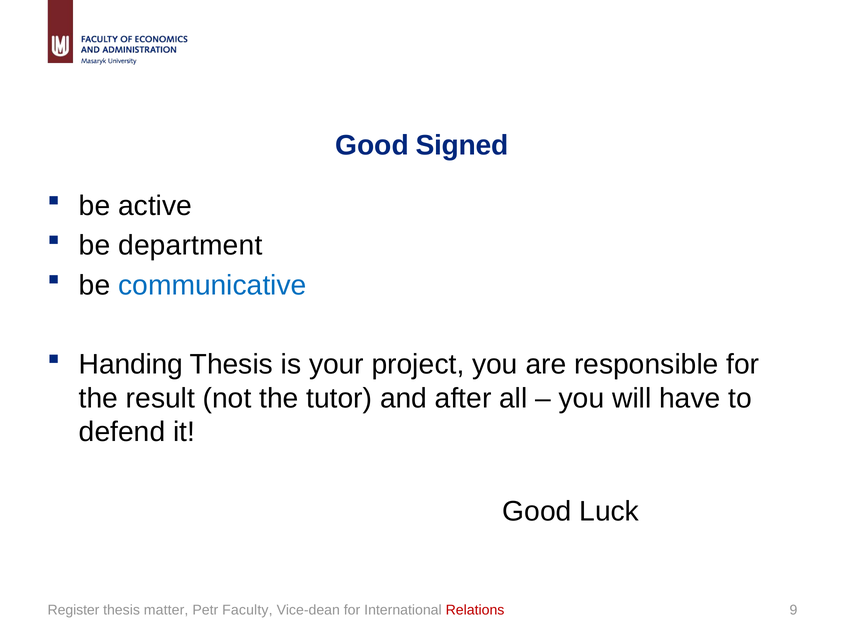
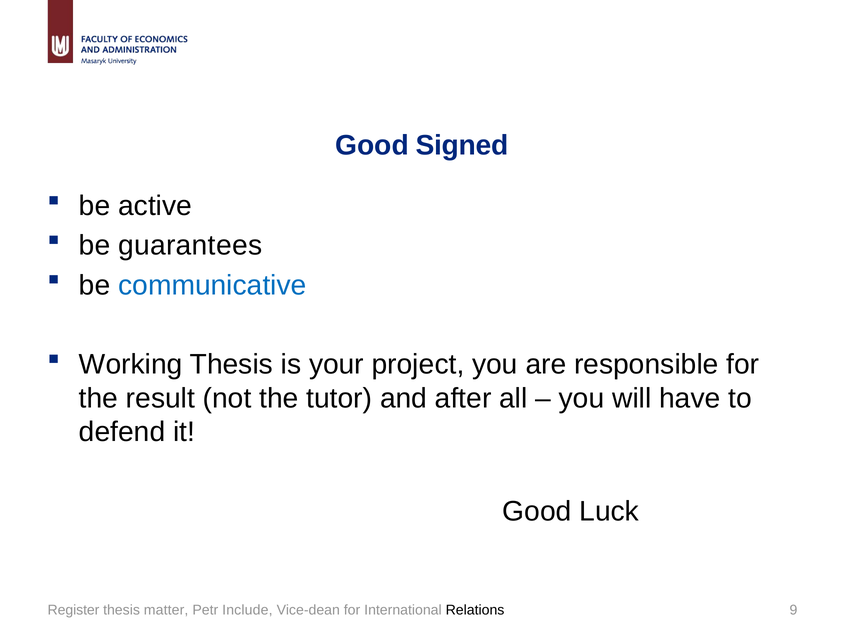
department: department -> guarantees
Handing: Handing -> Working
Faculty: Faculty -> Include
Relations colour: red -> black
